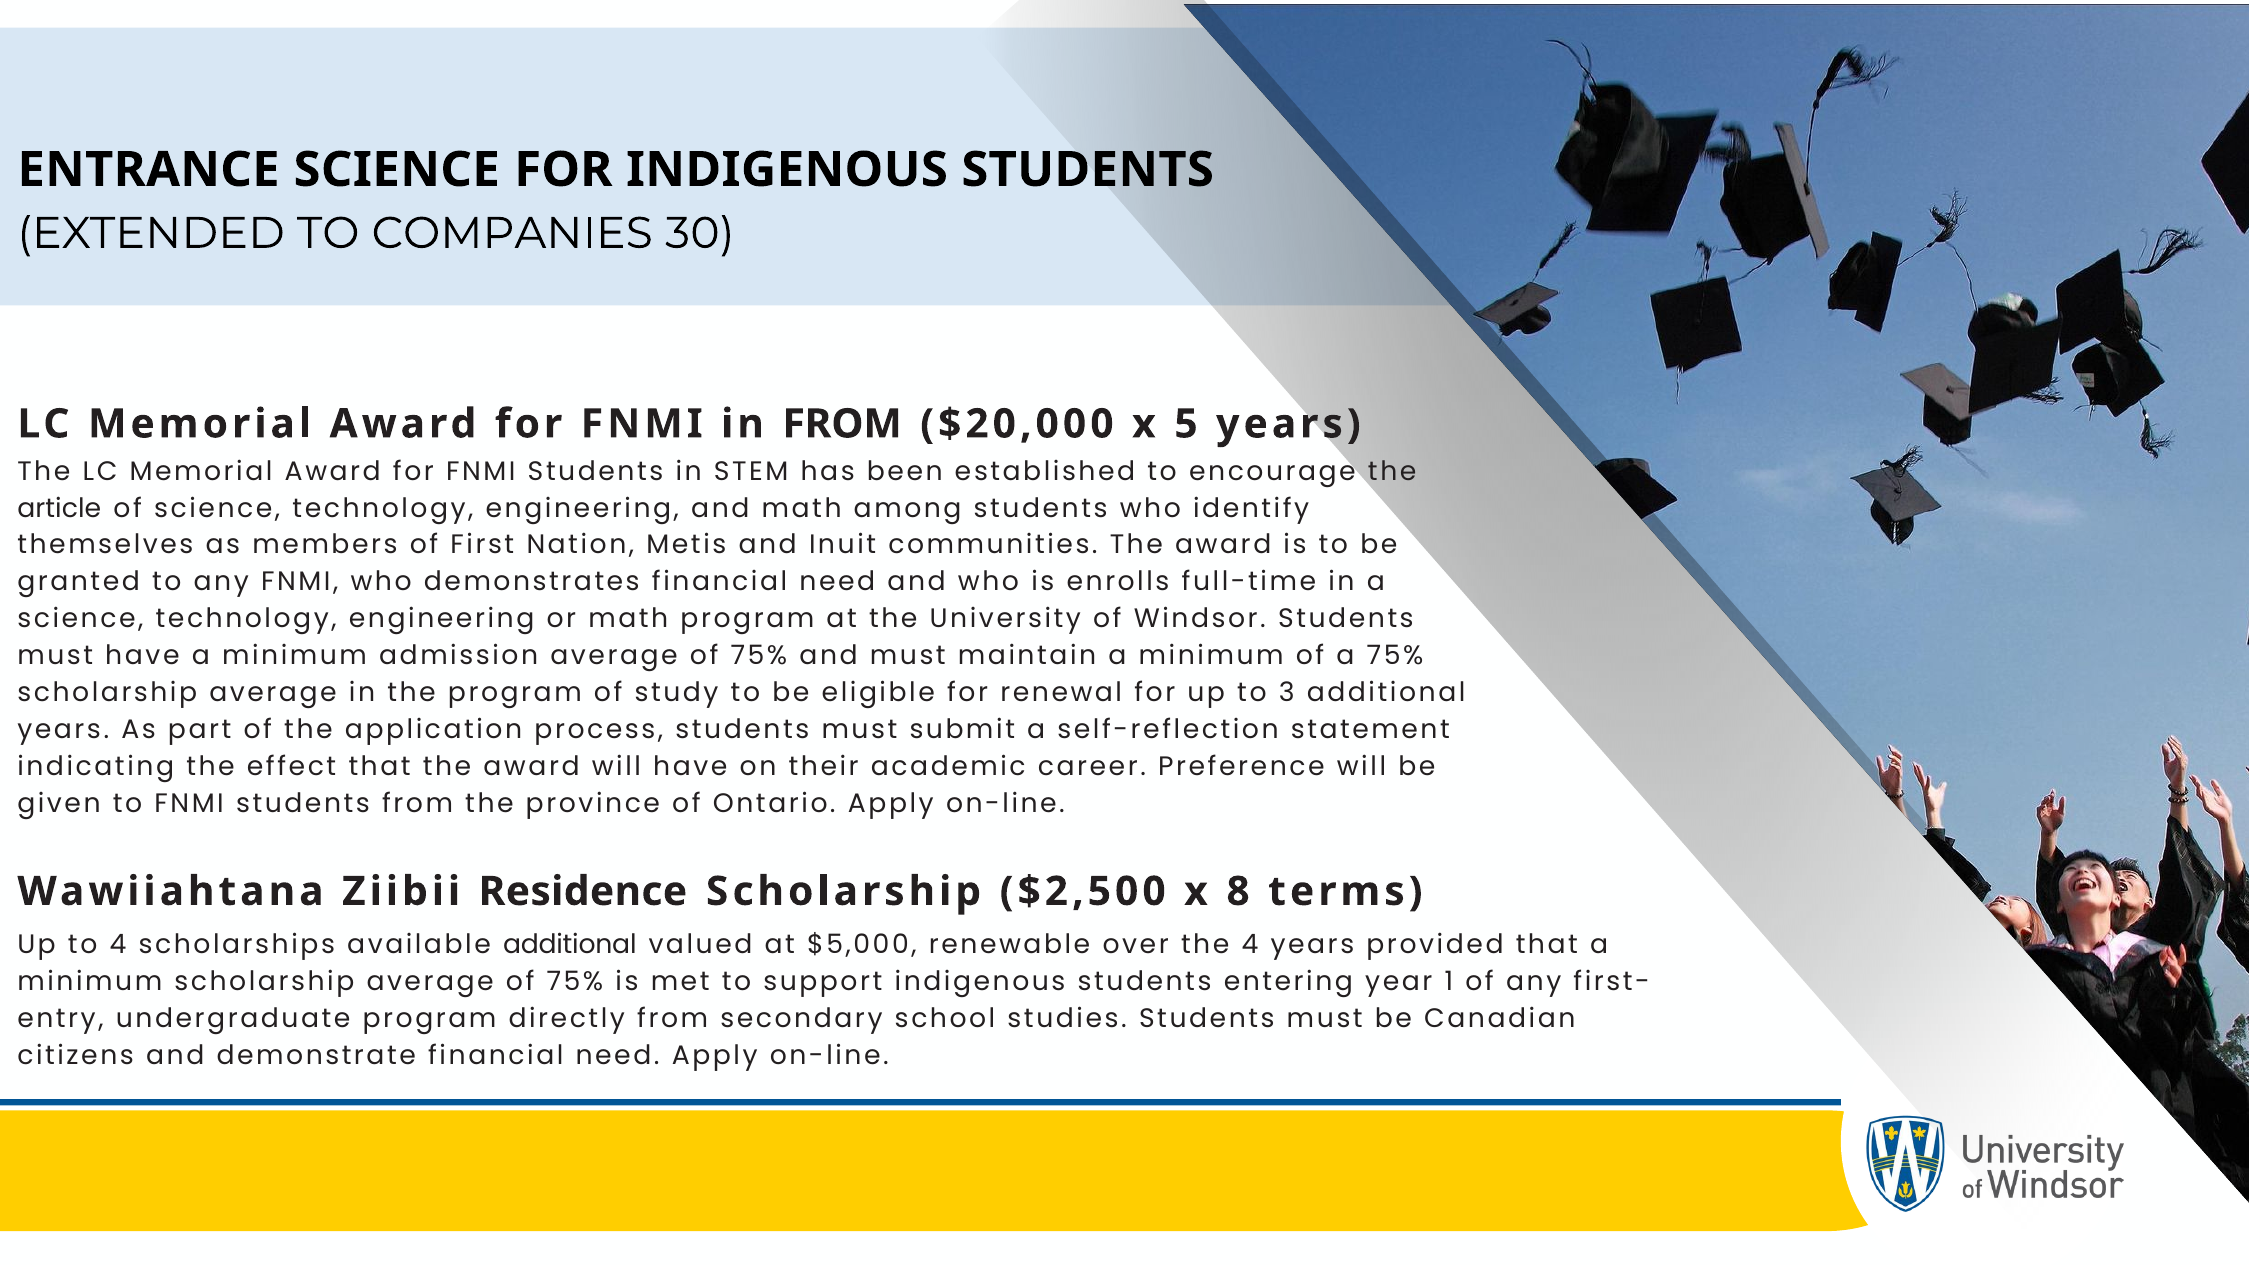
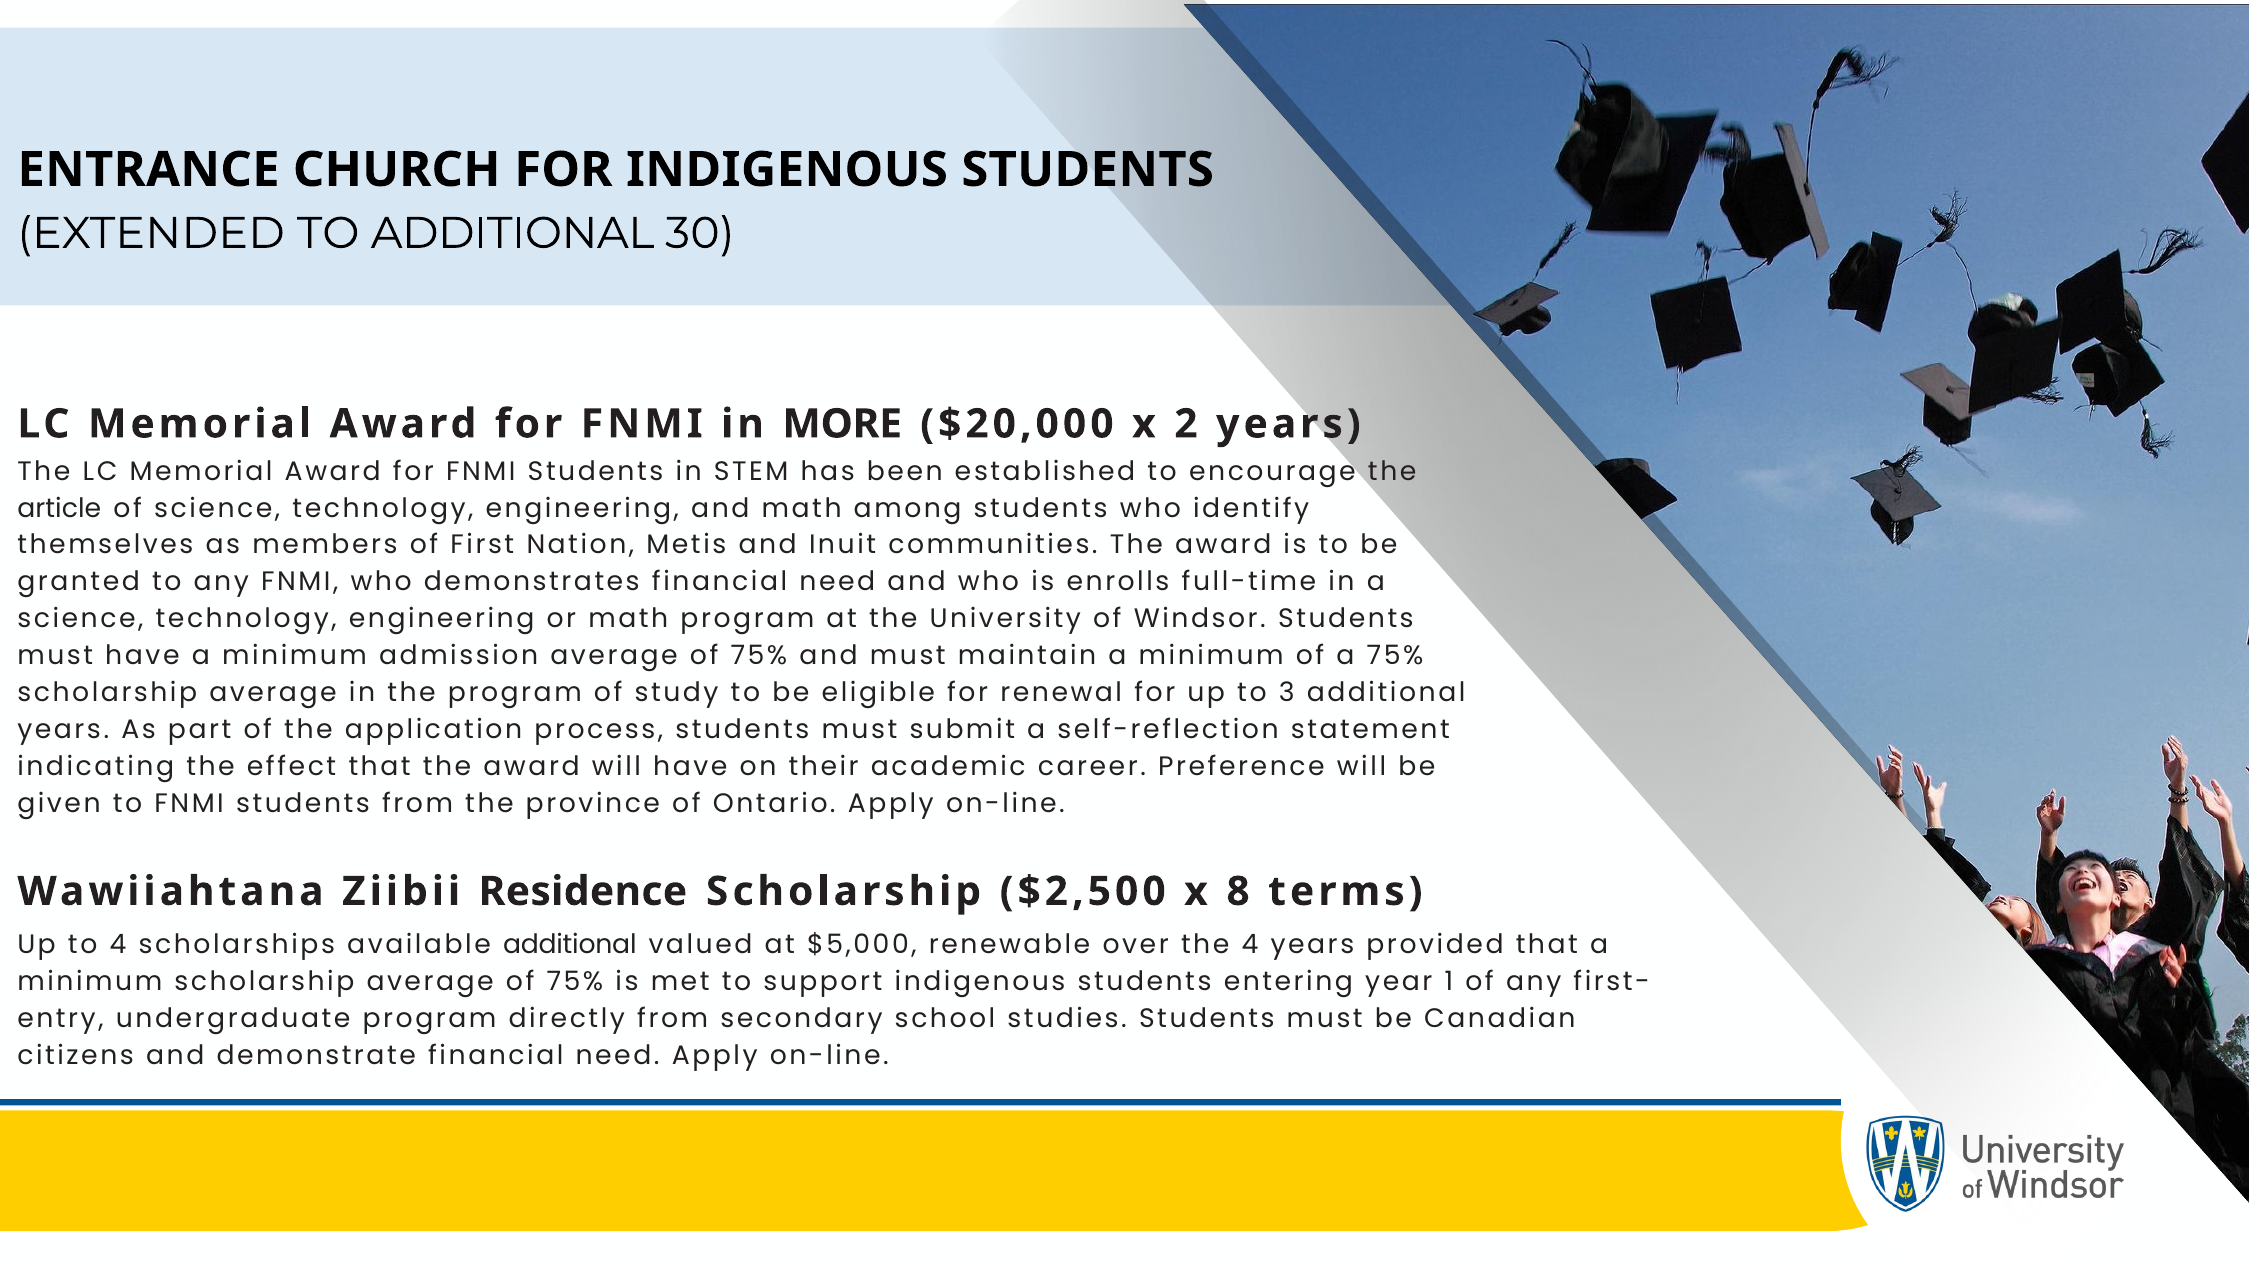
ENTRANCE SCIENCE: SCIENCE -> CHURCH
TO COMPANIES: COMPANIES -> ADDITIONAL
in FROM: FROM -> MORE
5: 5 -> 2
